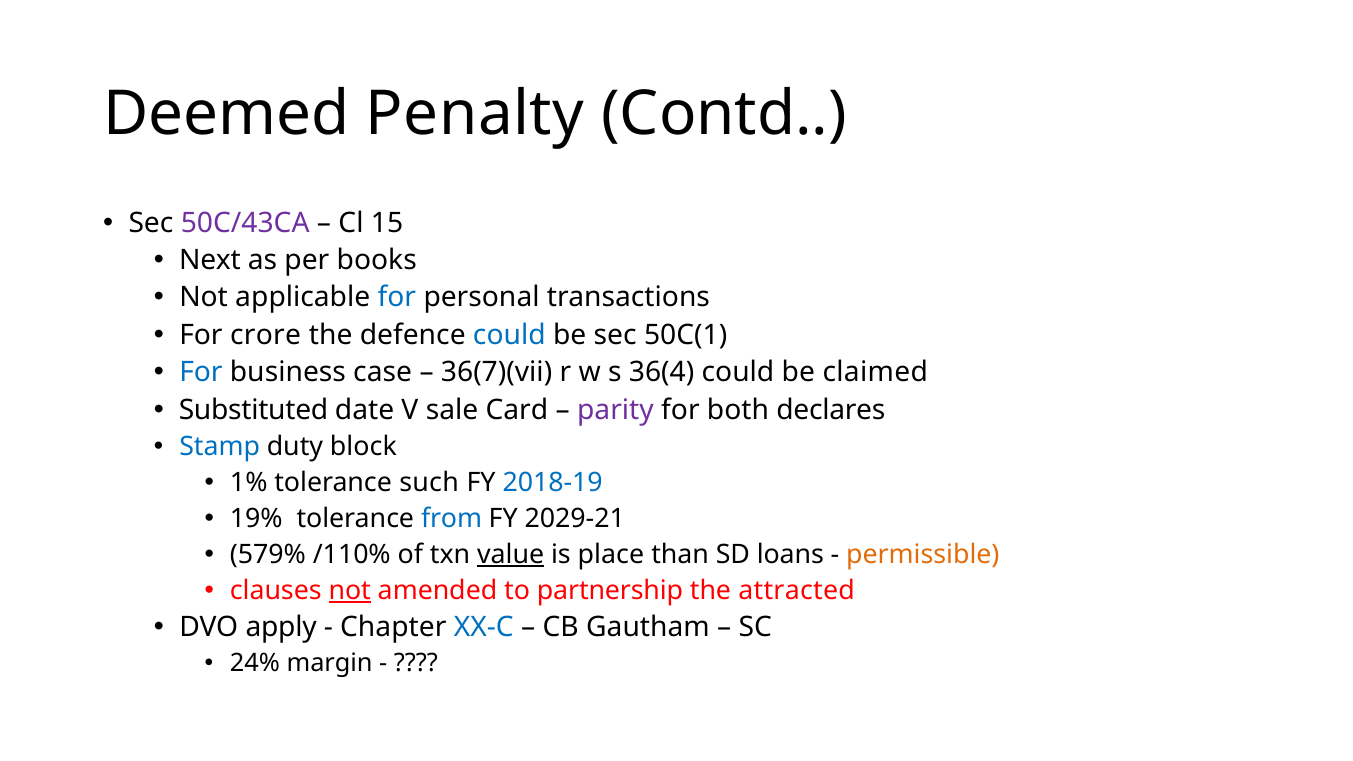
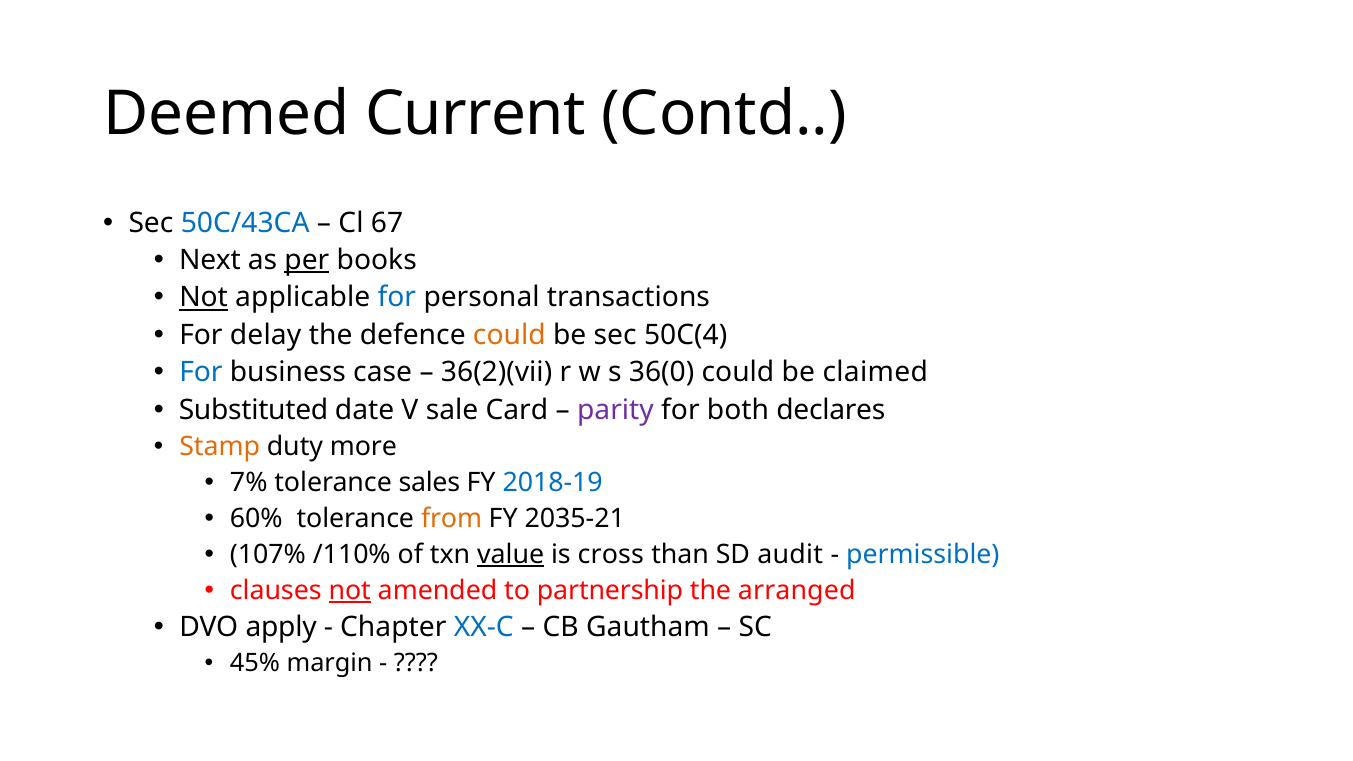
Penalty: Penalty -> Current
50C/43CA colour: purple -> blue
15: 15 -> 67
per underline: none -> present
Not at (204, 298) underline: none -> present
crore: crore -> delay
could at (509, 335) colour: blue -> orange
50C(1: 50C(1 -> 50C(4
36(7)(vii: 36(7)(vii -> 36(2)(vii
36(4: 36(4 -> 36(0
Stamp colour: blue -> orange
block: block -> more
1%: 1% -> 7%
such: such -> sales
19%: 19% -> 60%
from colour: blue -> orange
2029-21: 2029-21 -> 2035-21
579%: 579% -> 107%
place: place -> cross
loans: loans -> audit
permissible colour: orange -> blue
attracted: attracted -> arranged
24%: 24% -> 45%
